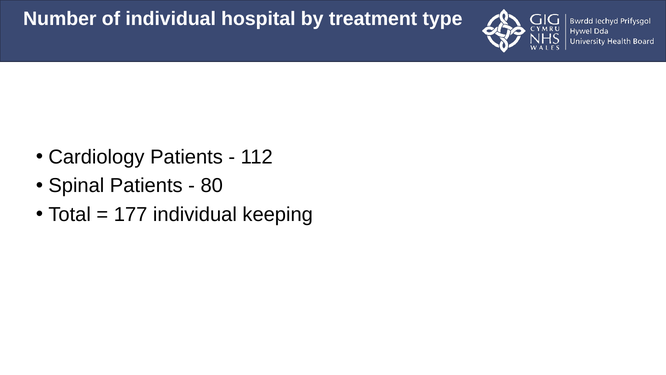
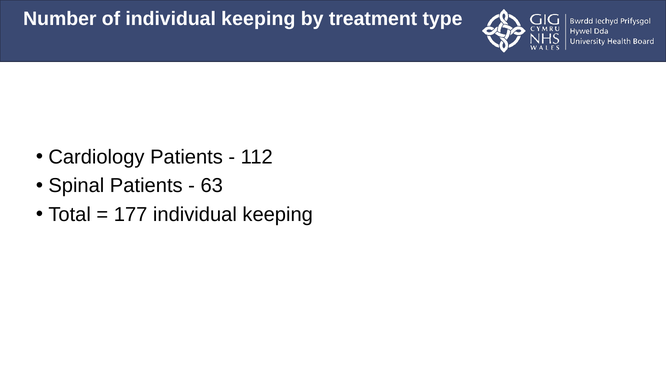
of individual hospital: hospital -> keeping
80: 80 -> 63
